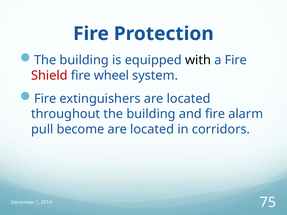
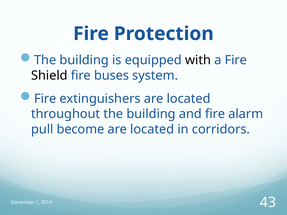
Shield colour: red -> black
wheel: wheel -> buses
75: 75 -> 43
